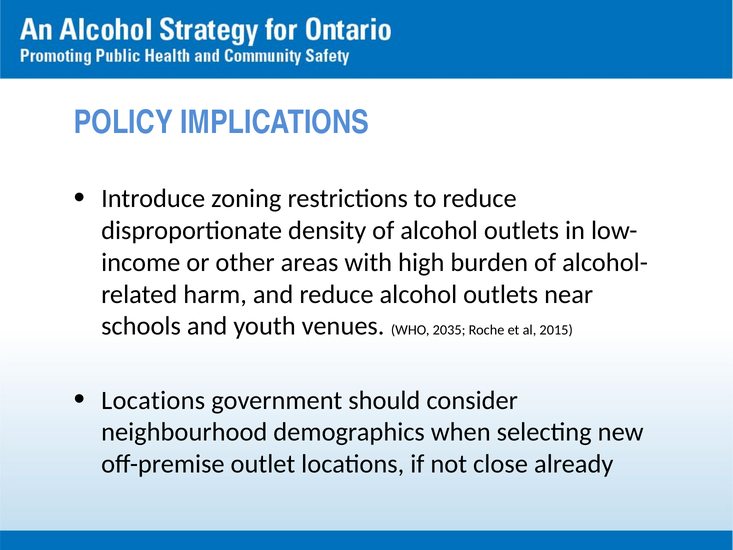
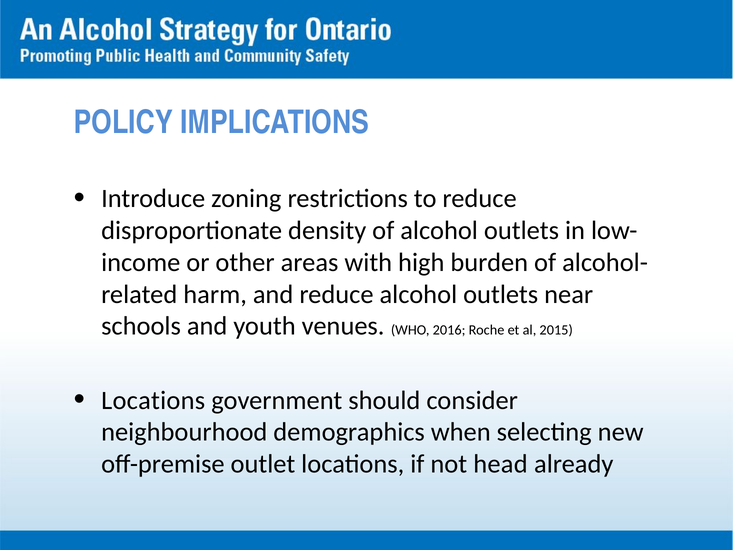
2035: 2035 -> 2016
close: close -> head
